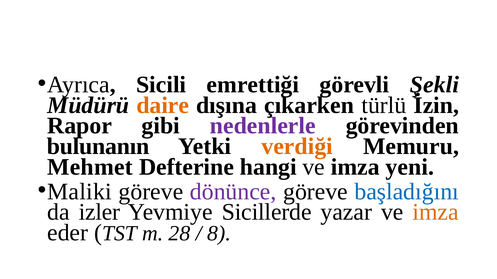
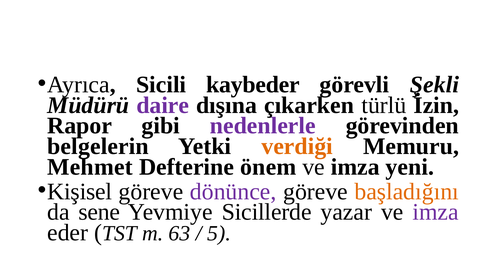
emrettiği: emrettiği -> kaybeder
daire colour: orange -> purple
bulunanın: bulunanın -> belgelerin
hangi: hangi -> önem
Maliki: Maliki -> Kişisel
başladığını colour: blue -> orange
izler: izler -> sene
imza at (436, 213) colour: orange -> purple
28: 28 -> 63
8: 8 -> 5
